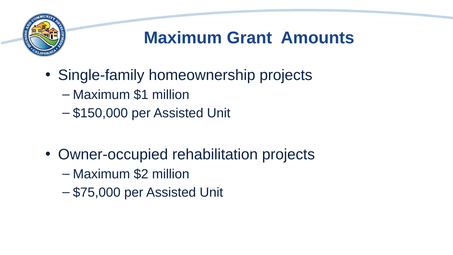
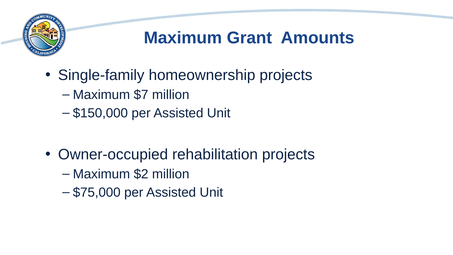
$1: $1 -> $7
